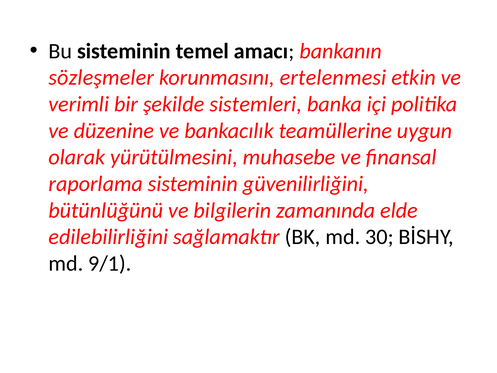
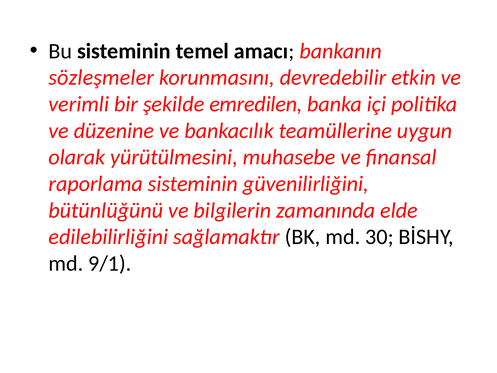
ertelenmesi: ertelenmesi -> devredebilir
sistemleri: sistemleri -> emredilen
